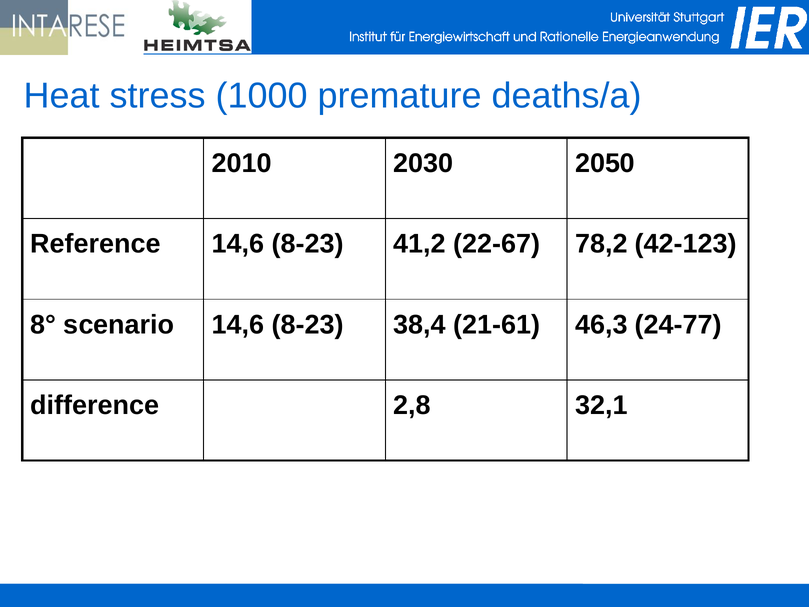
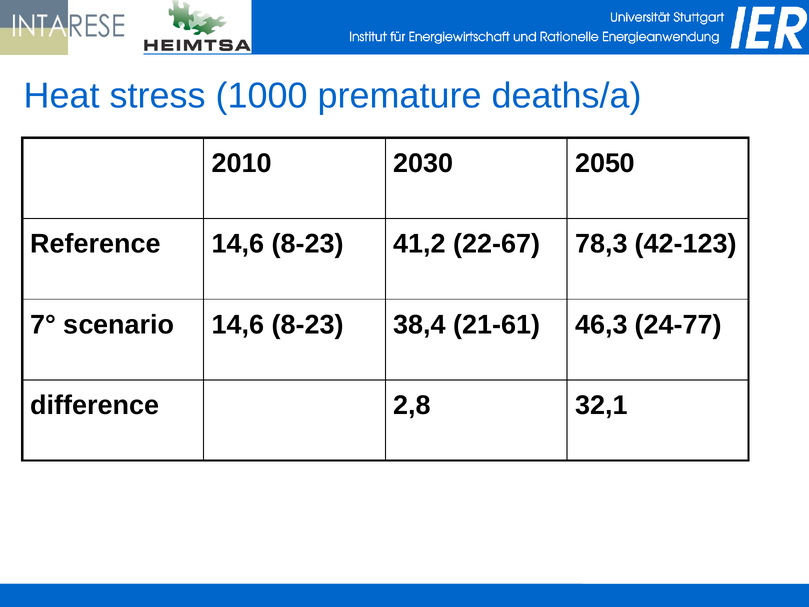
78,2: 78,2 -> 78,3
8°: 8° -> 7°
